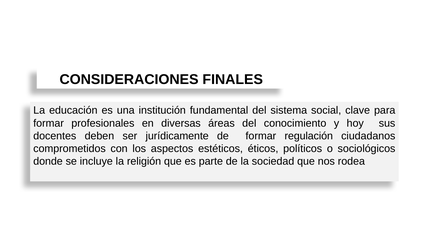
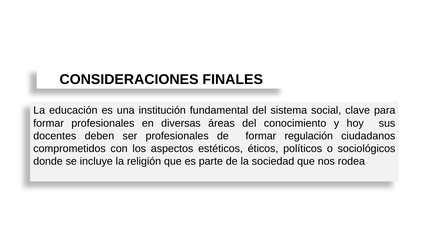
ser jurídicamente: jurídicamente -> profesionales
